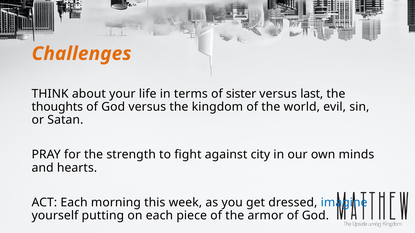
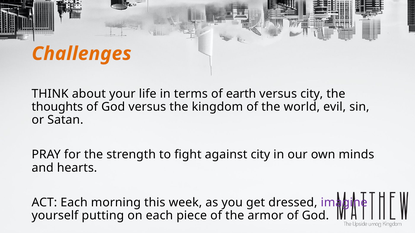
sister: sister -> earth
versus last: last -> city
imagine colour: blue -> purple
